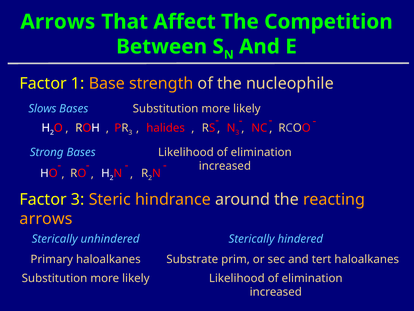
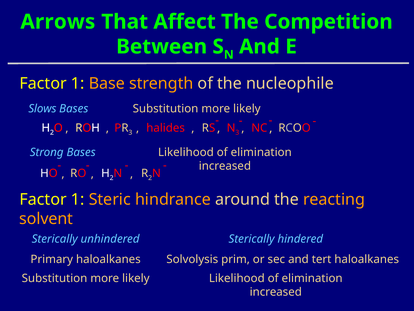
3 at (78, 199): 3 -> 1
arrows at (46, 218): arrows -> solvent
Substrate: Substrate -> Solvolysis
